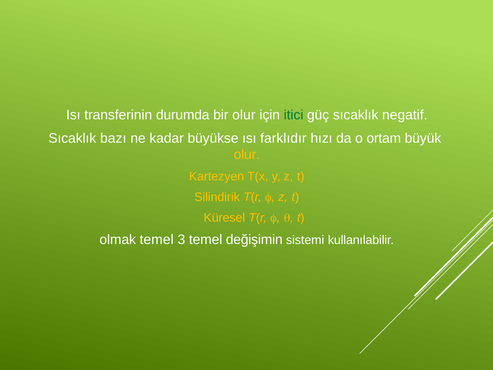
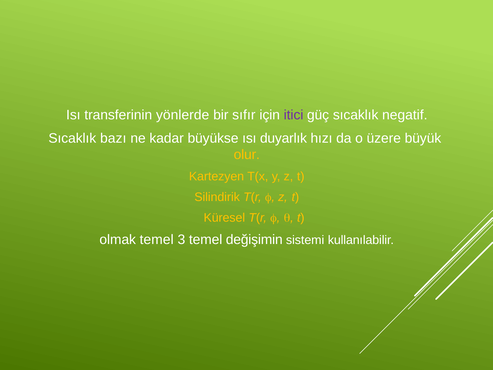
durumda: durumda -> yönlerde
bir olur: olur -> sıfır
itici colour: green -> purple
farklıdır: farklıdır -> duyarlık
ortam: ortam -> üzere
